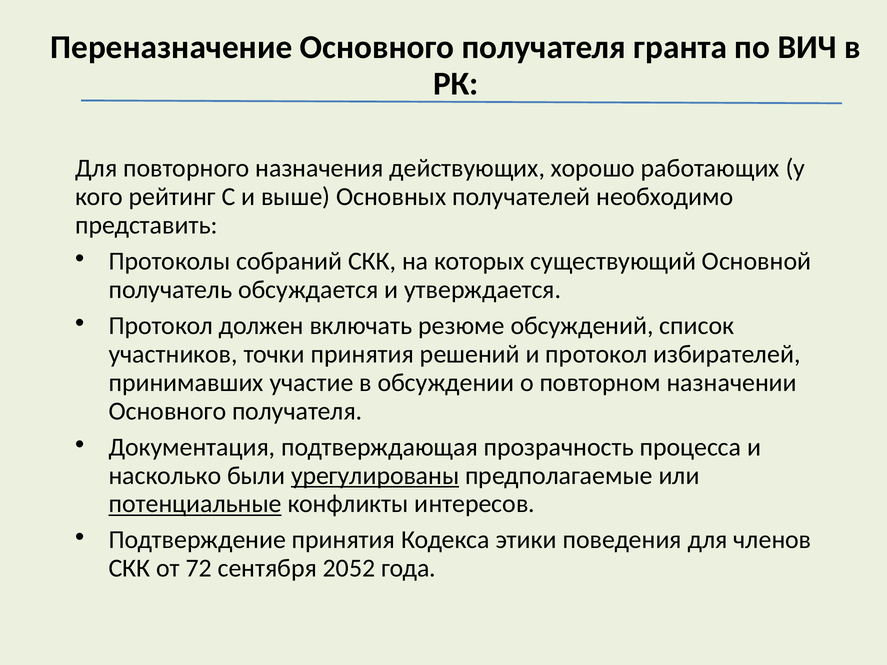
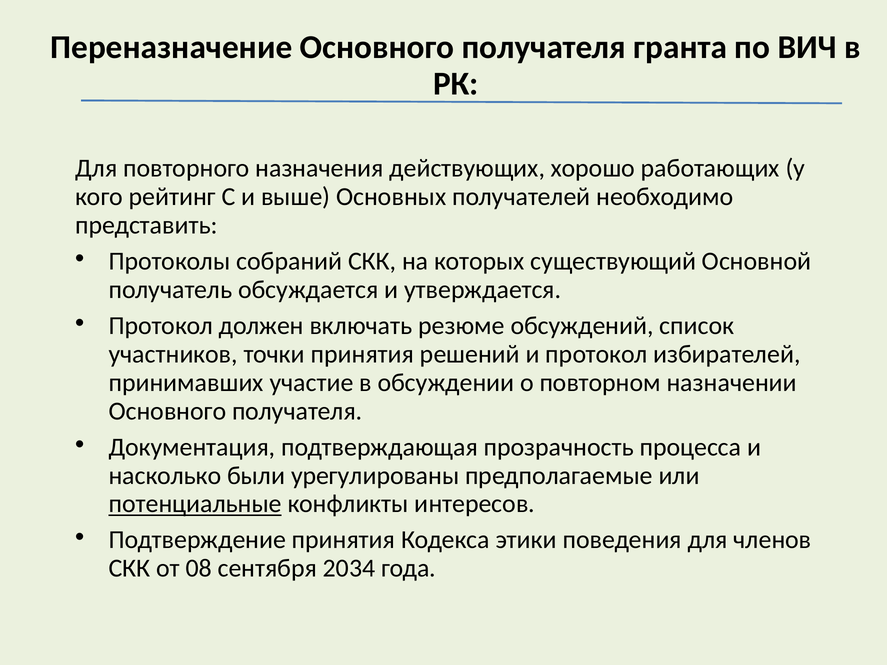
урегулированы underline: present -> none
72: 72 -> 08
2052: 2052 -> 2034
